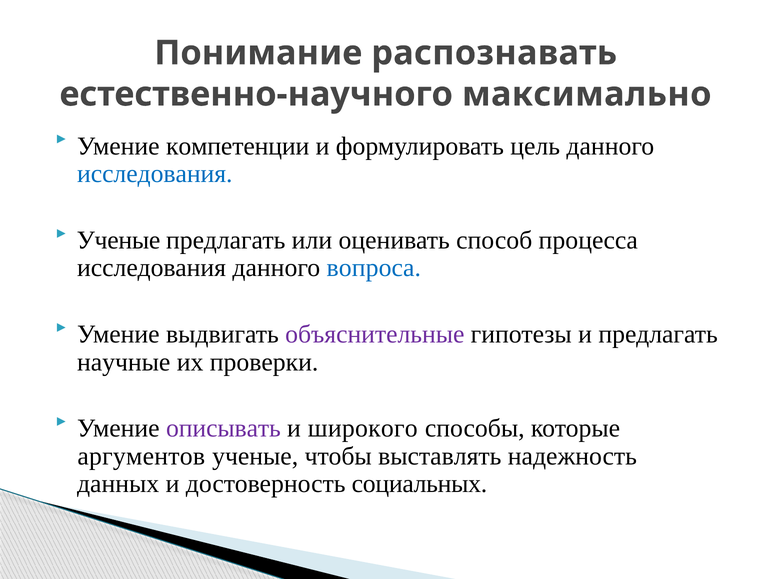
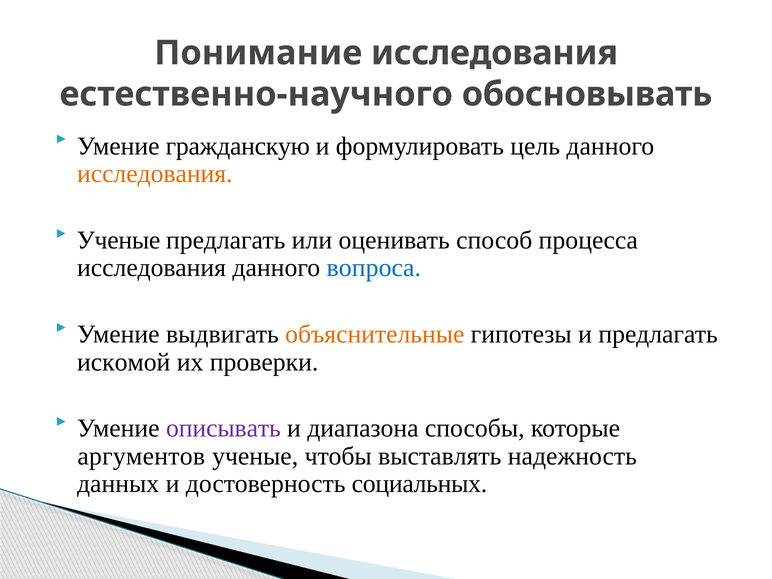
Понимание распознавать: распознавать -> исследования
максимально: максимально -> обосновывать
компетенции: компетенции -> гражданскую
исследования at (155, 174) colour: blue -> orange
объяснительные colour: purple -> orange
научные: научные -> искомой
широкого: широкого -> диапазона
